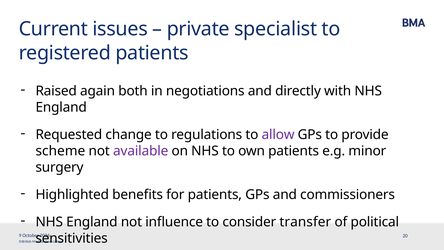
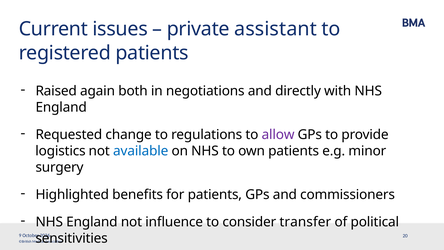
specialist: specialist -> assistant
scheme: scheme -> logistics
available colour: purple -> blue
